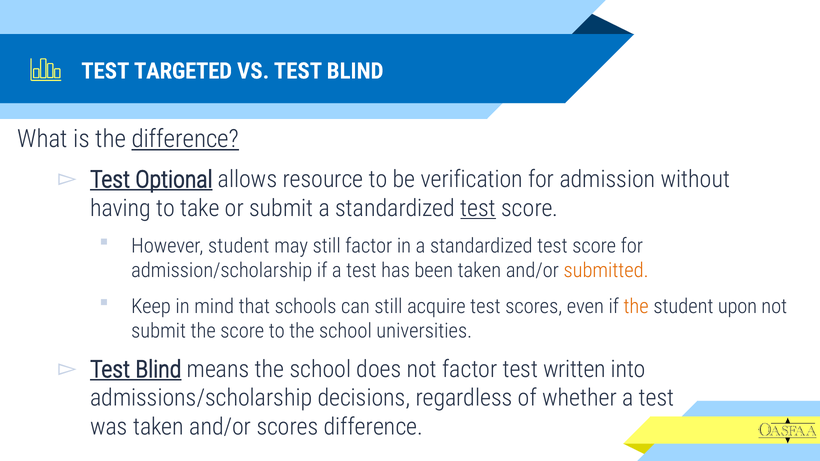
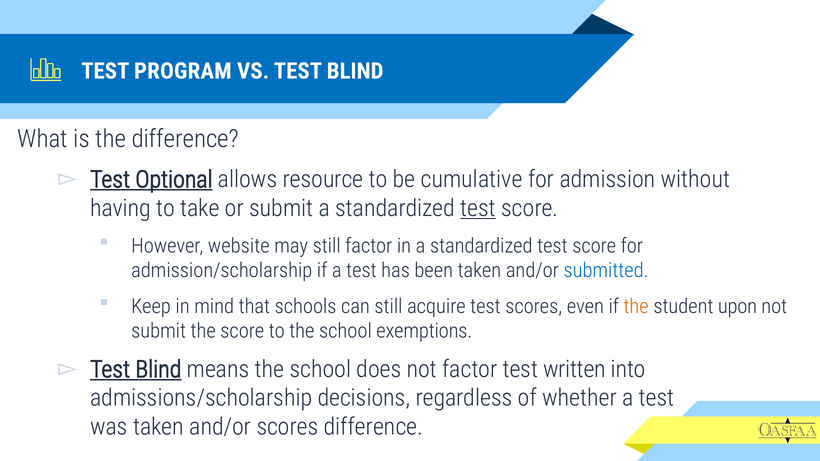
TARGETED: TARGETED -> PROGRAM
difference at (185, 139) underline: present -> none
verification: verification -> cumulative
However student: student -> website
submitted colour: orange -> blue
universities: universities -> exemptions
